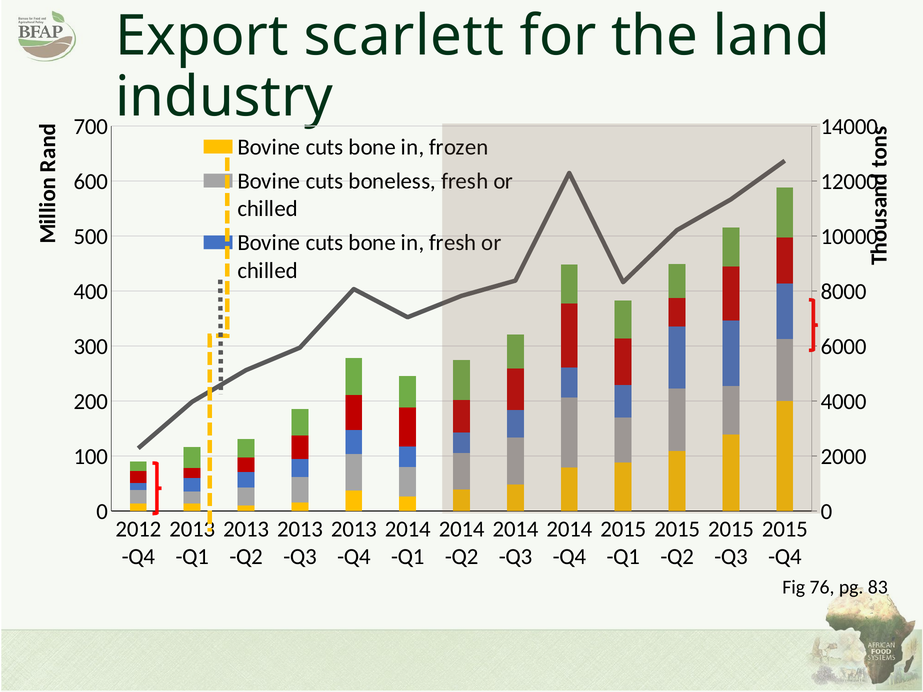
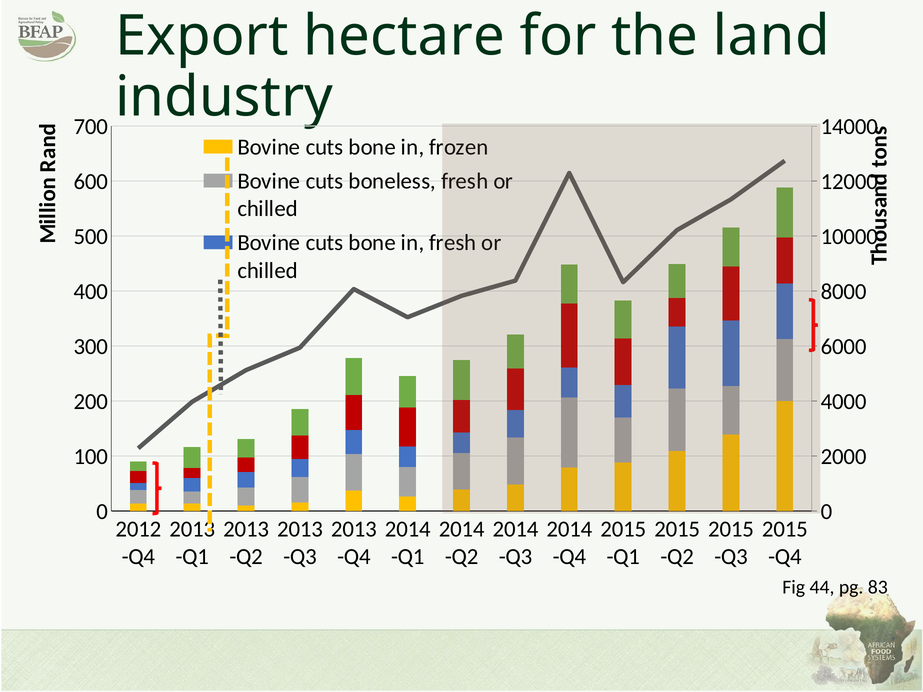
scarlett: scarlett -> hectare
76: 76 -> 44
